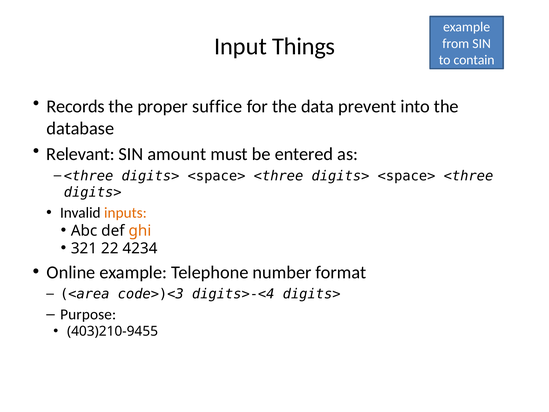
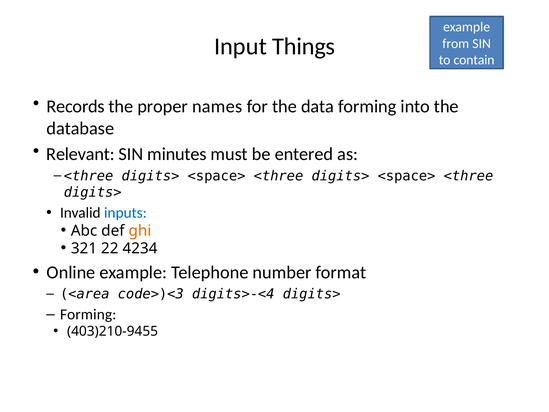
suffice: suffice -> names
data prevent: prevent -> forming
amount: amount -> minutes
inputs colour: orange -> blue
Purpose at (88, 314): Purpose -> Forming
